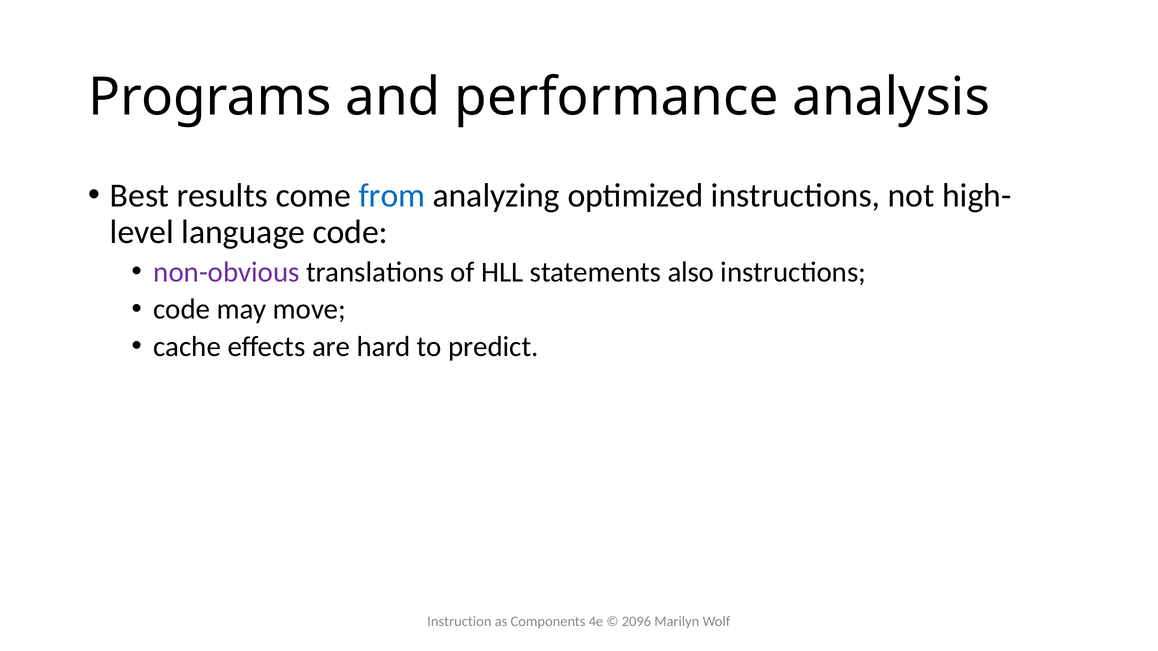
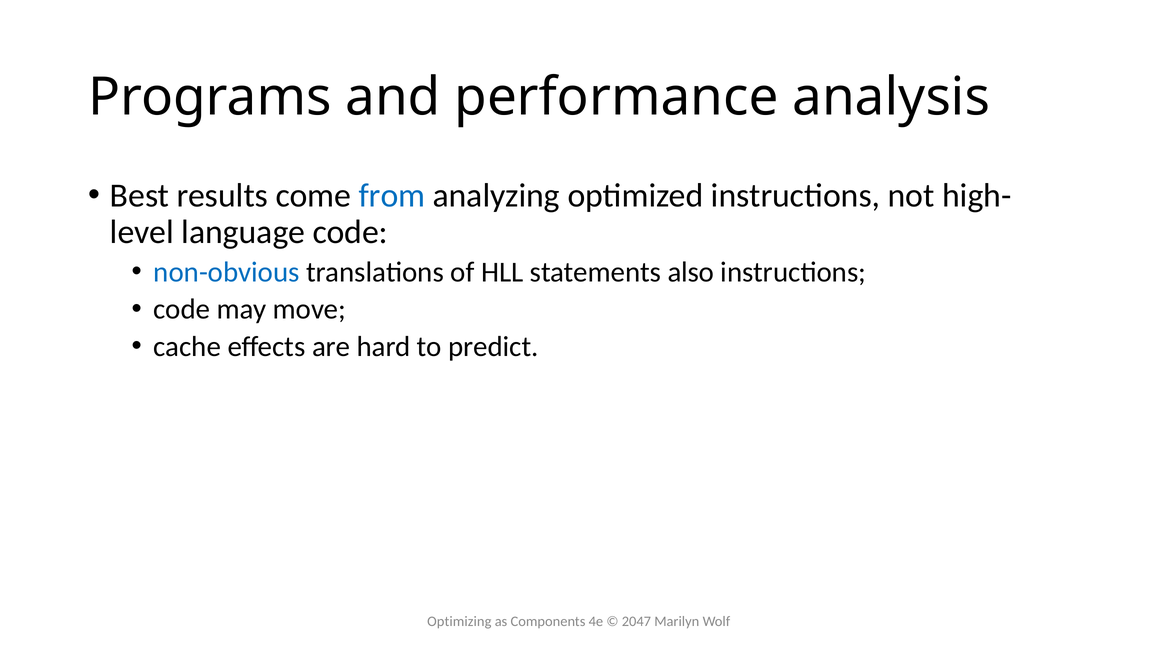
non-obvious colour: purple -> blue
Instruction: Instruction -> Optimizing
2096: 2096 -> 2047
